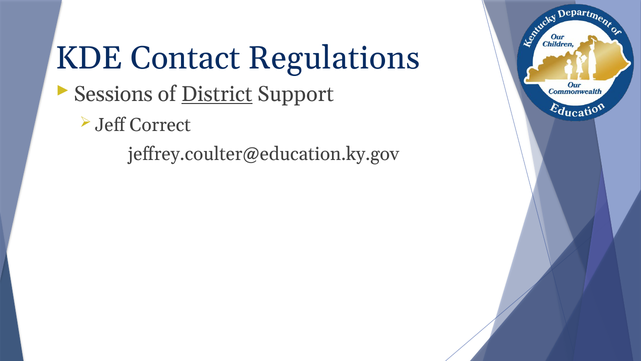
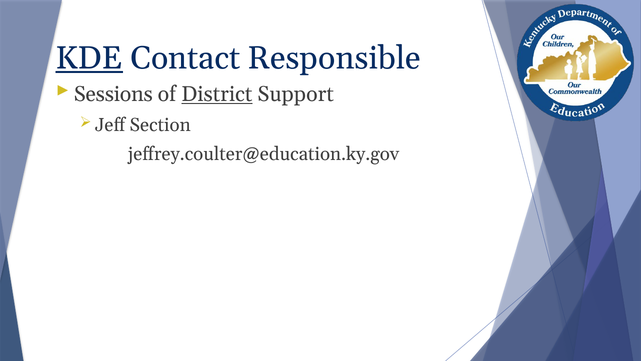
KDE underline: none -> present
Regulations: Regulations -> Responsible
Correct: Correct -> Section
